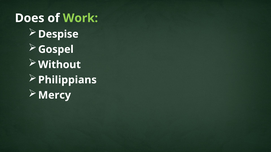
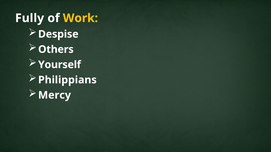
Does: Does -> Fully
Work colour: light green -> yellow
Gospel: Gospel -> Others
Without: Without -> Yourself
